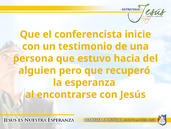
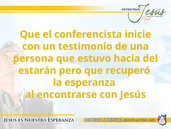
alguien: alguien -> estarán
